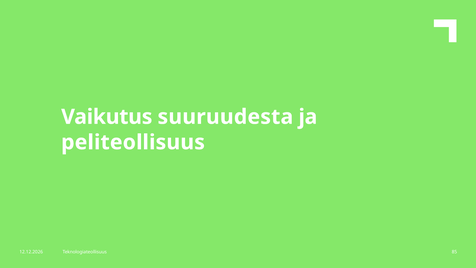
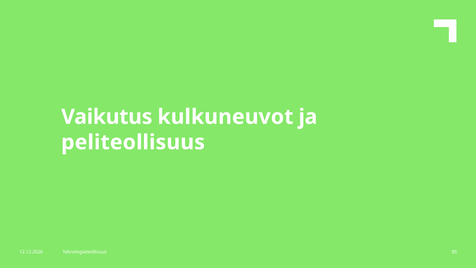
suuruudesta: suuruudesta -> kulkuneuvot
